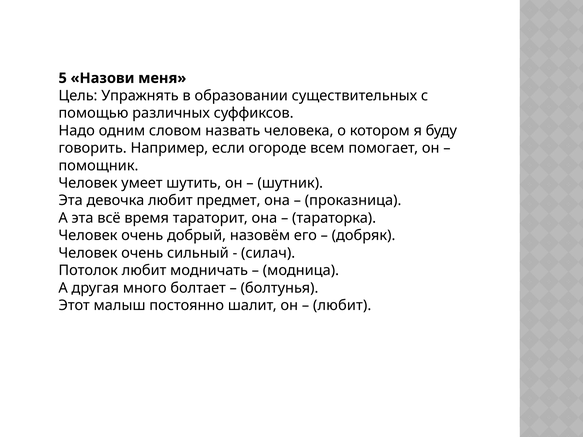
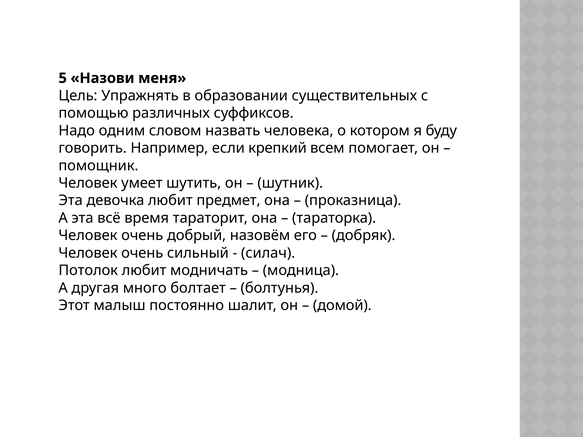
огороде: огороде -> крепкий
любит at (342, 306): любит -> домой
